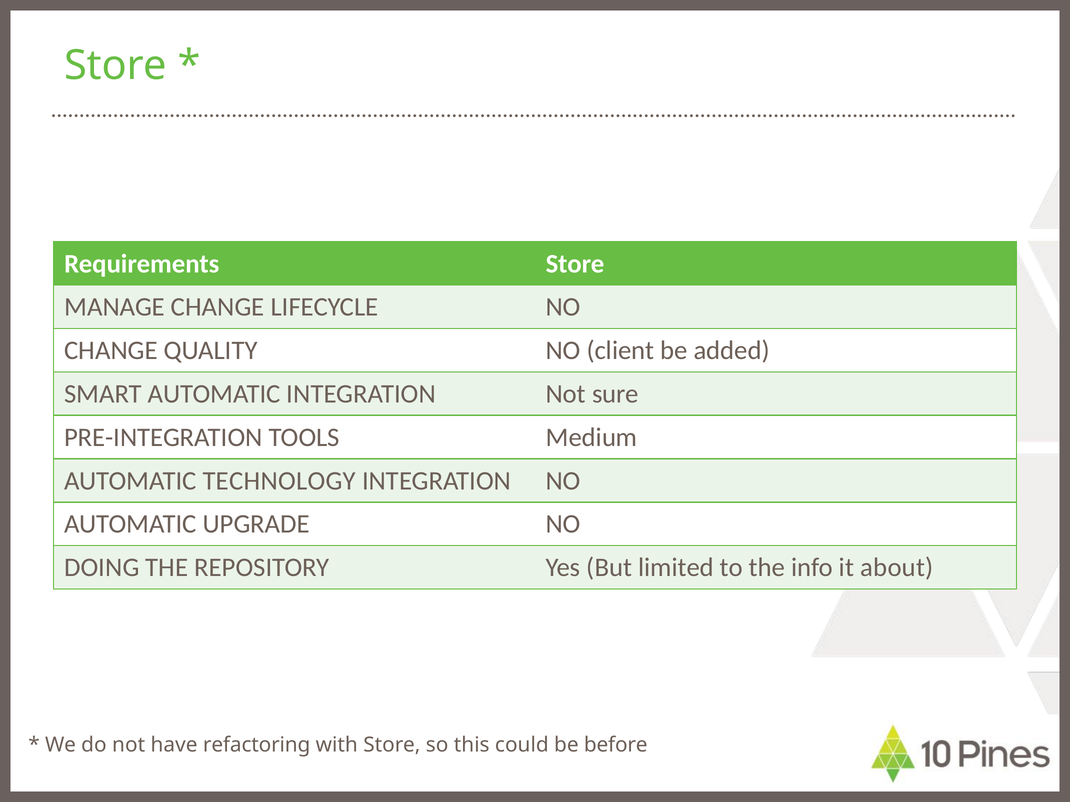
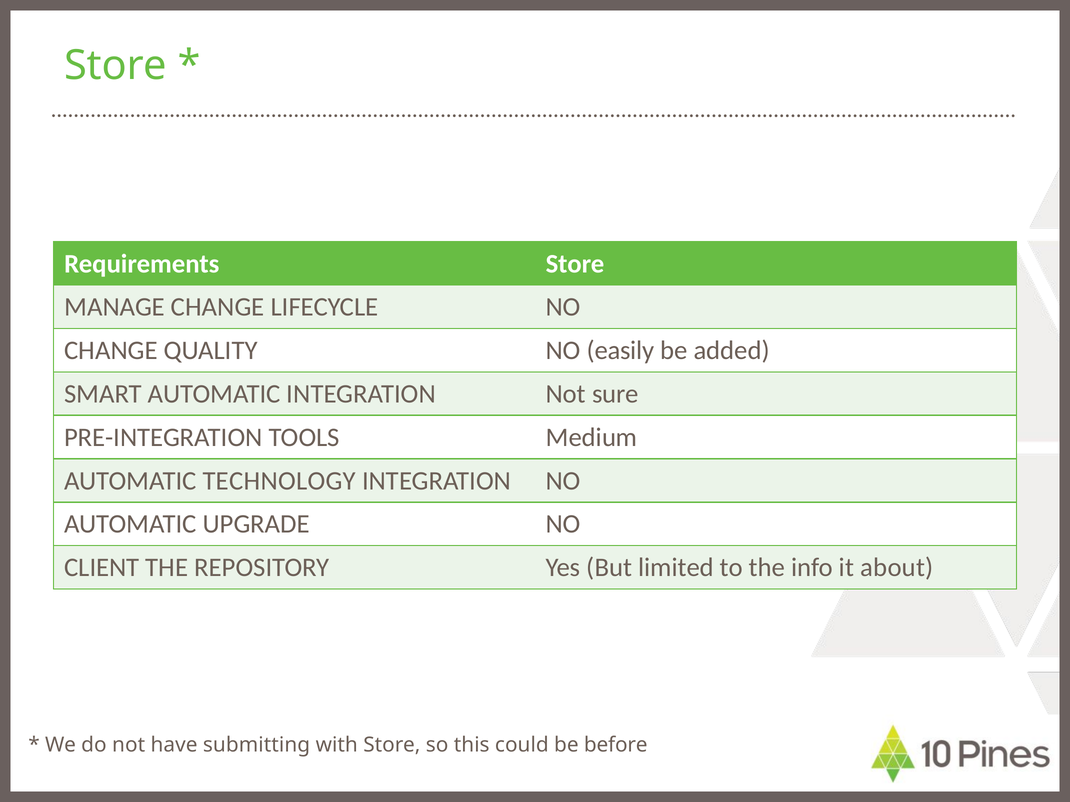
client: client -> easily
DOING: DOING -> CLIENT
refactoring: refactoring -> submitting
